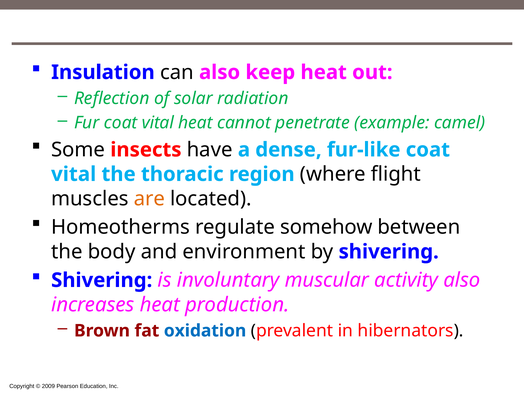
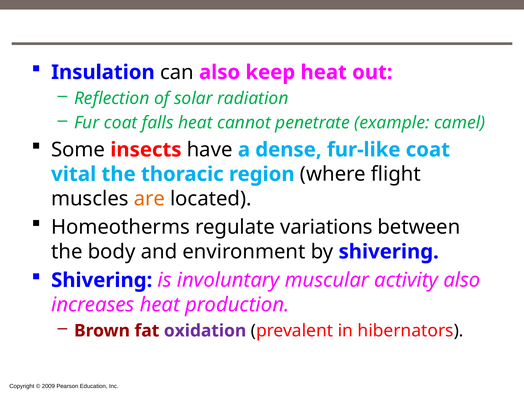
Fur coat vital: vital -> falls
somehow: somehow -> variations
oxidation colour: blue -> purple
